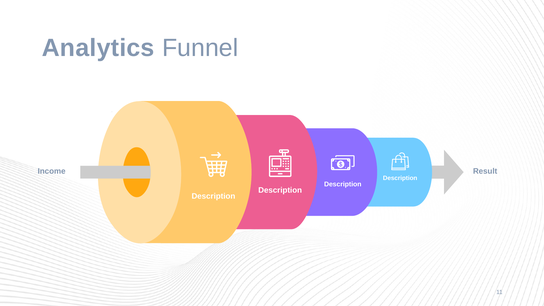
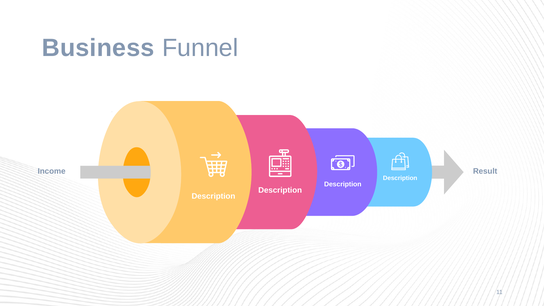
Analytics: Analytics -> Business
